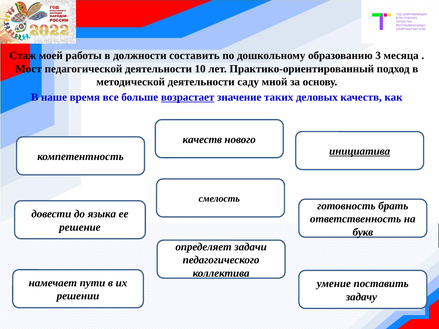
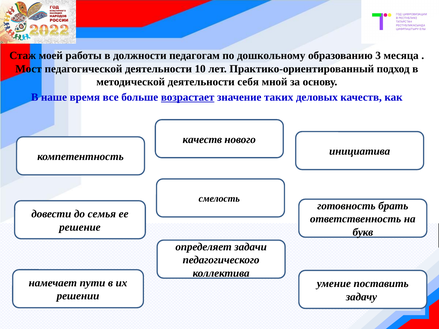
составить: составить -> педагогам
саду: саду -> себя
инициатива underline: present -> none
языка: языка -> семья
